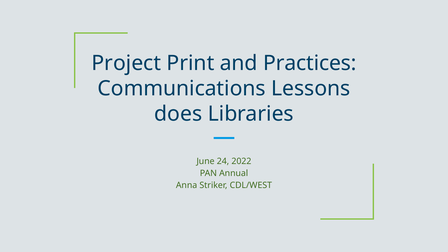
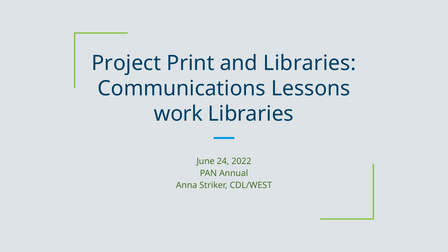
and Practices: Practices -> Libraries
does: does -> work
